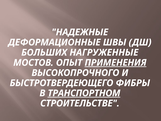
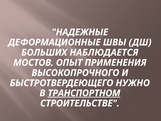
НАГРУЖЕННЫЕ: НАГРУЖЕННЫЕ -> НАБЛЮДАЕТСЯ
ПРИМЕНЕНИЯ underline: present -> none
ФИБРЫ: ФИБРЫ -> НУЖНО
